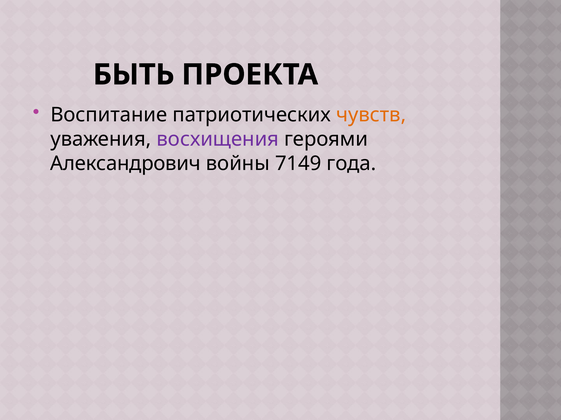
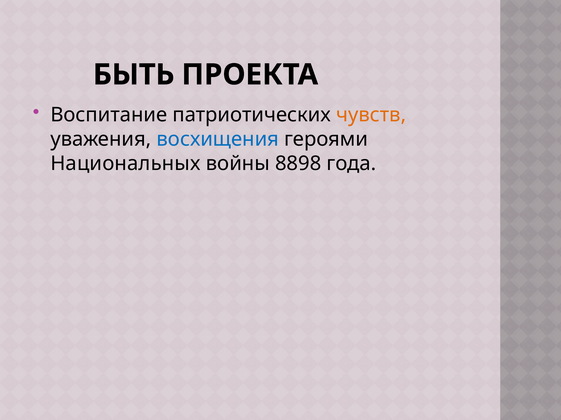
восхищения colour: purple -> blue
Александрович: Александрович -> Национальных
7149: 7149 -> 8898
